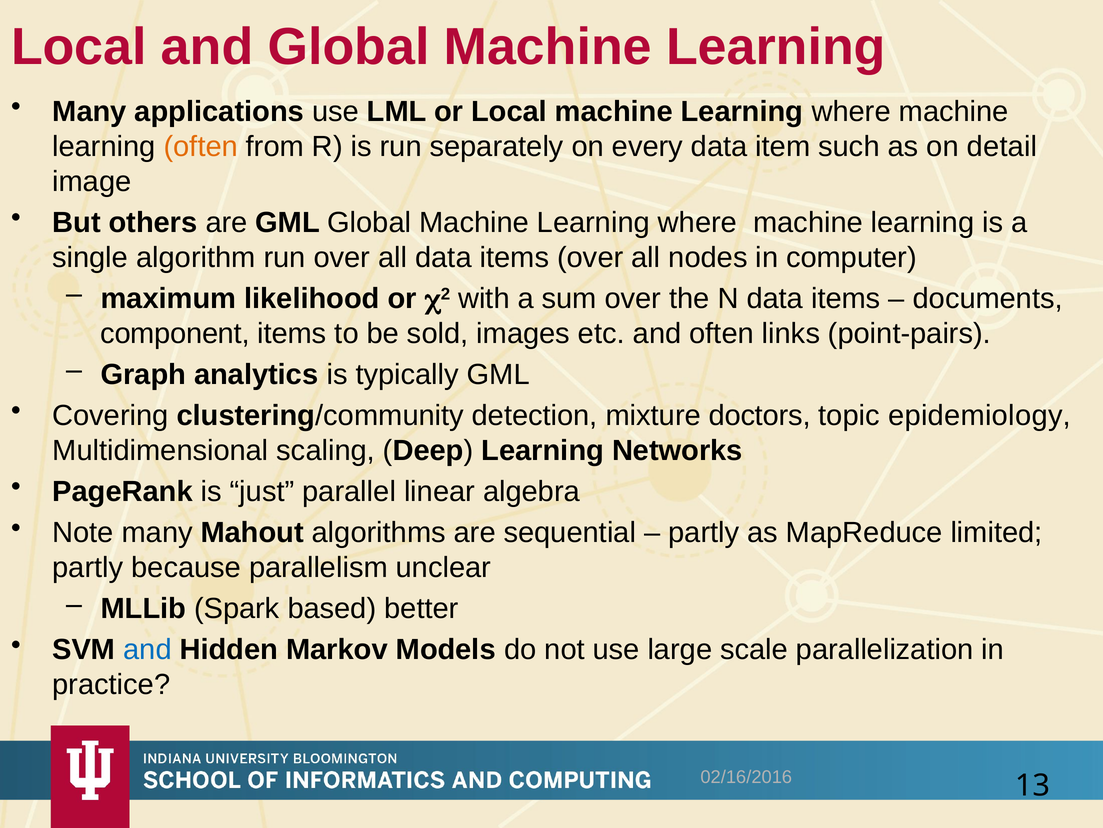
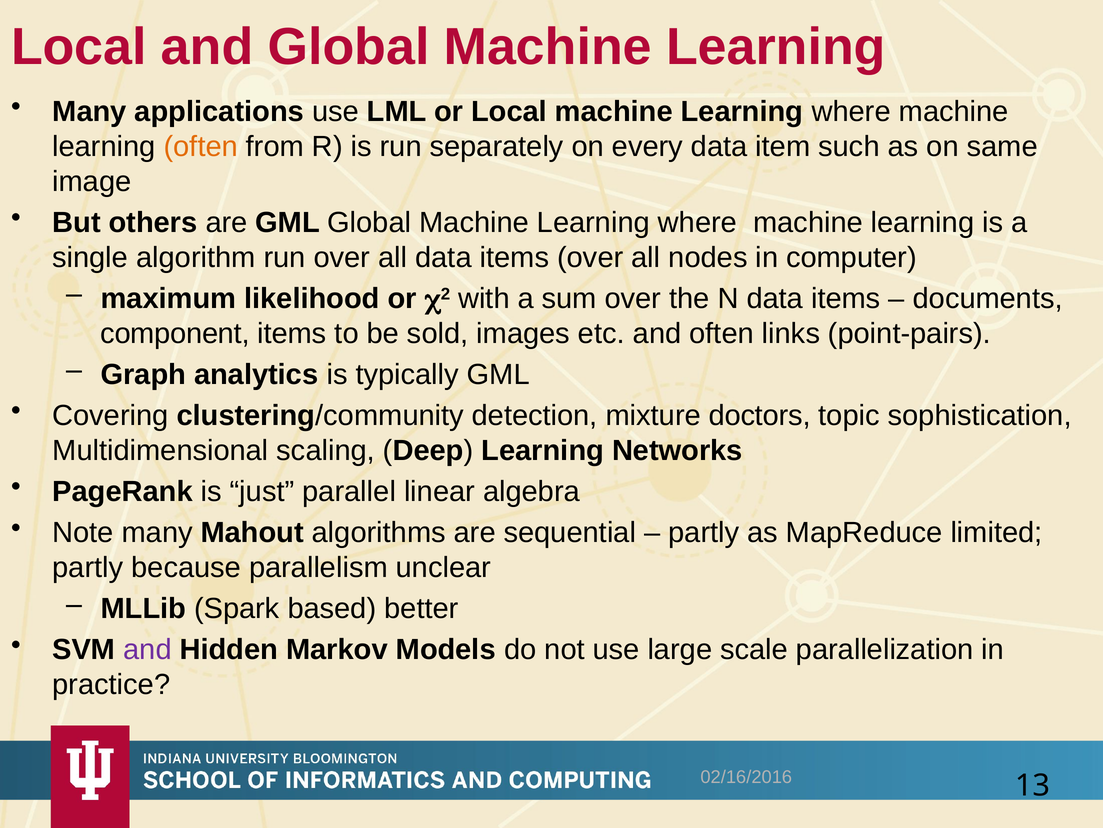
detail: detail -> same
epidemiology: epidemiology -> sophistication
and at (147, 649) colour: blue -> purple
